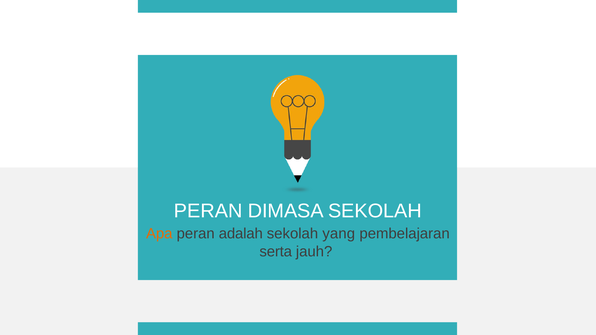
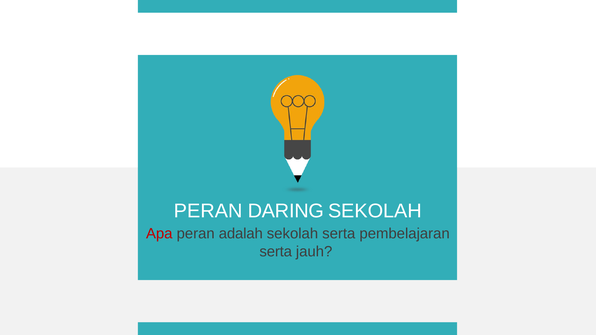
DIMASA: DIMASA -> DARING
Apa colour: orange -> red
sekolah yang: yang -> serta
